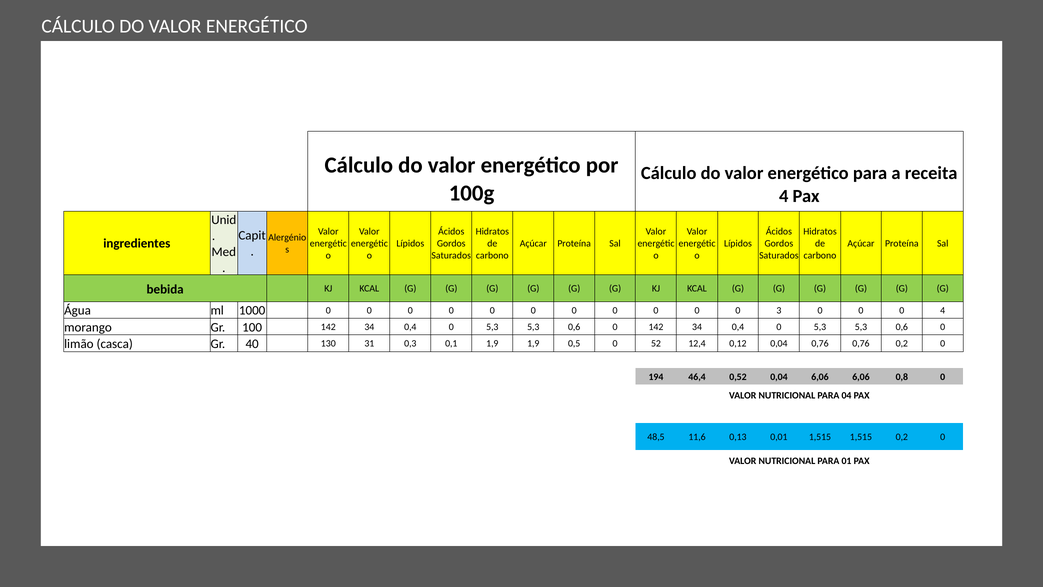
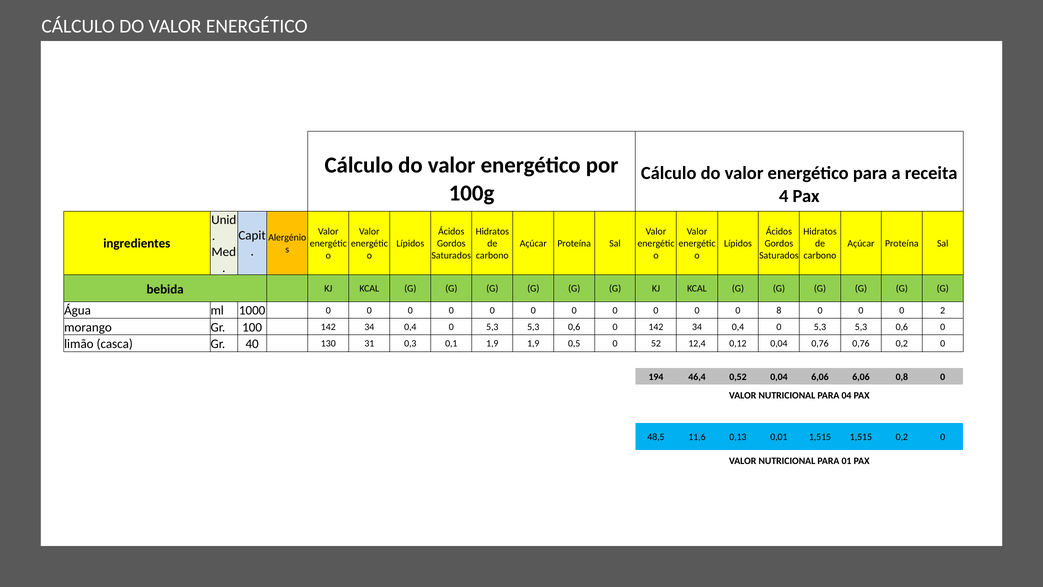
3: 3 -> 8
0 4: 4 -> 2
